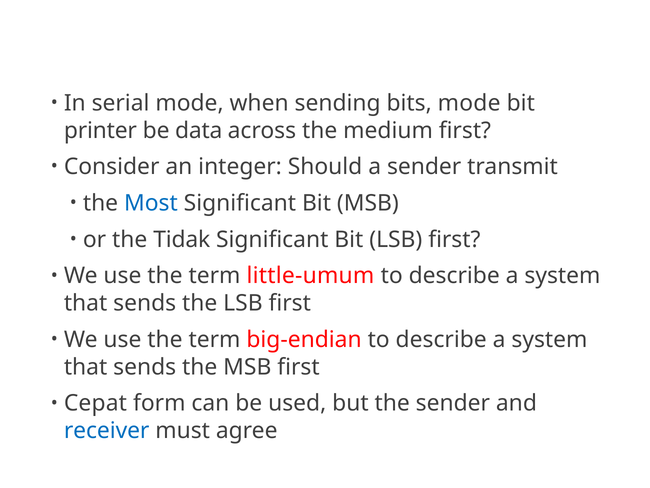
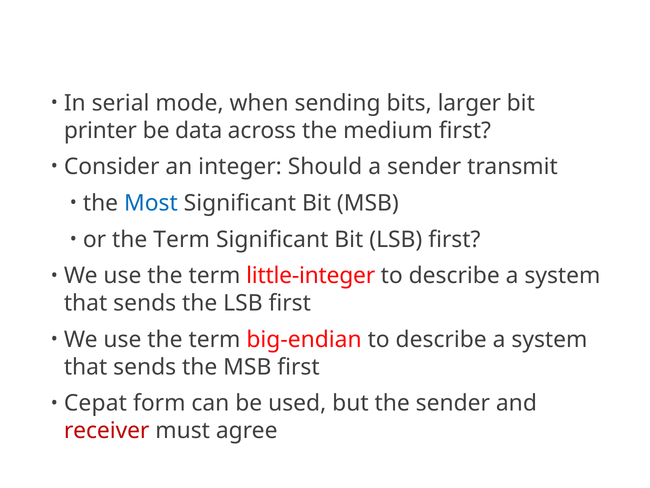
bits mode: mode -> larger
or the Tidak: Tidak -> Term
little-umum: little-umum -> little-integer
receiver colour: blue -> red
